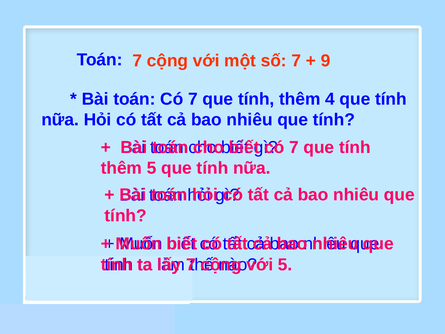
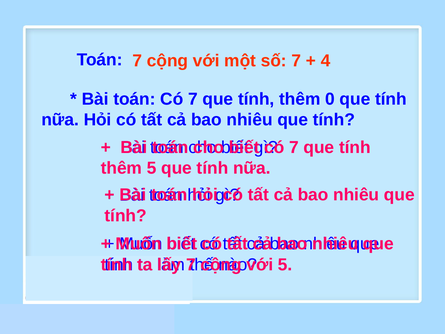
9: 9 -> 4
4: 4 -> 0
